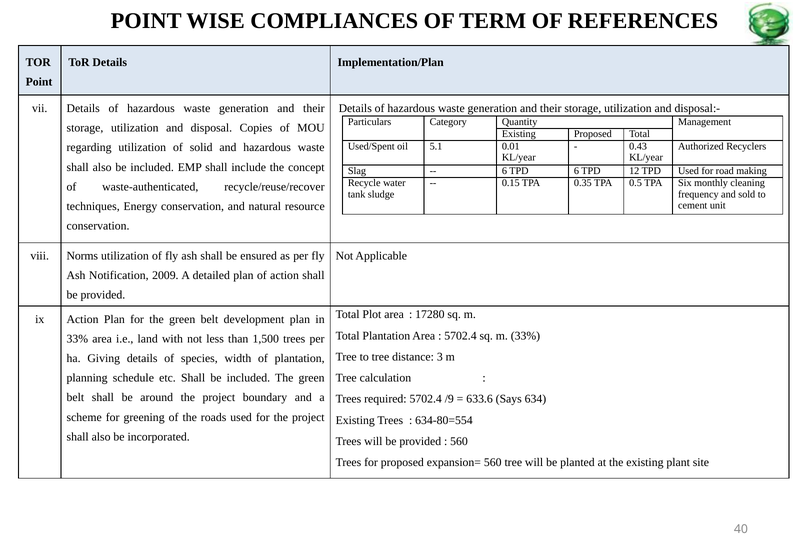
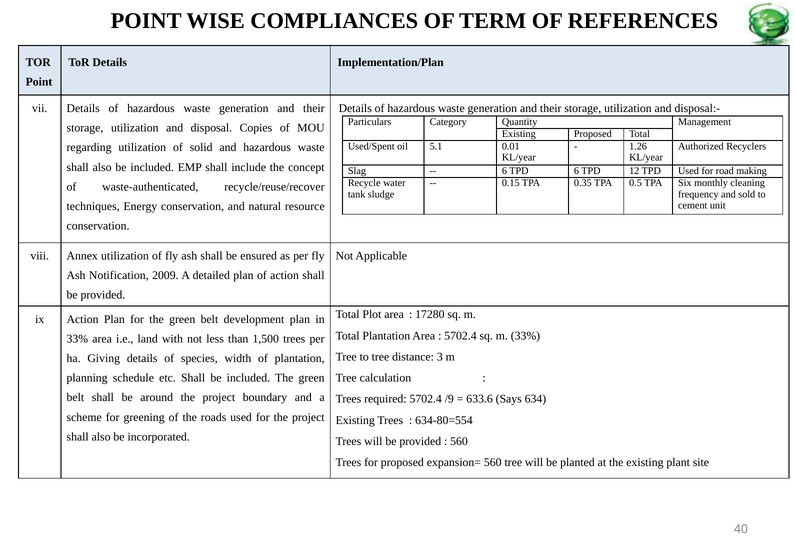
0.43: 0.43 -> 1.26
Norms: Norms -> Annex
